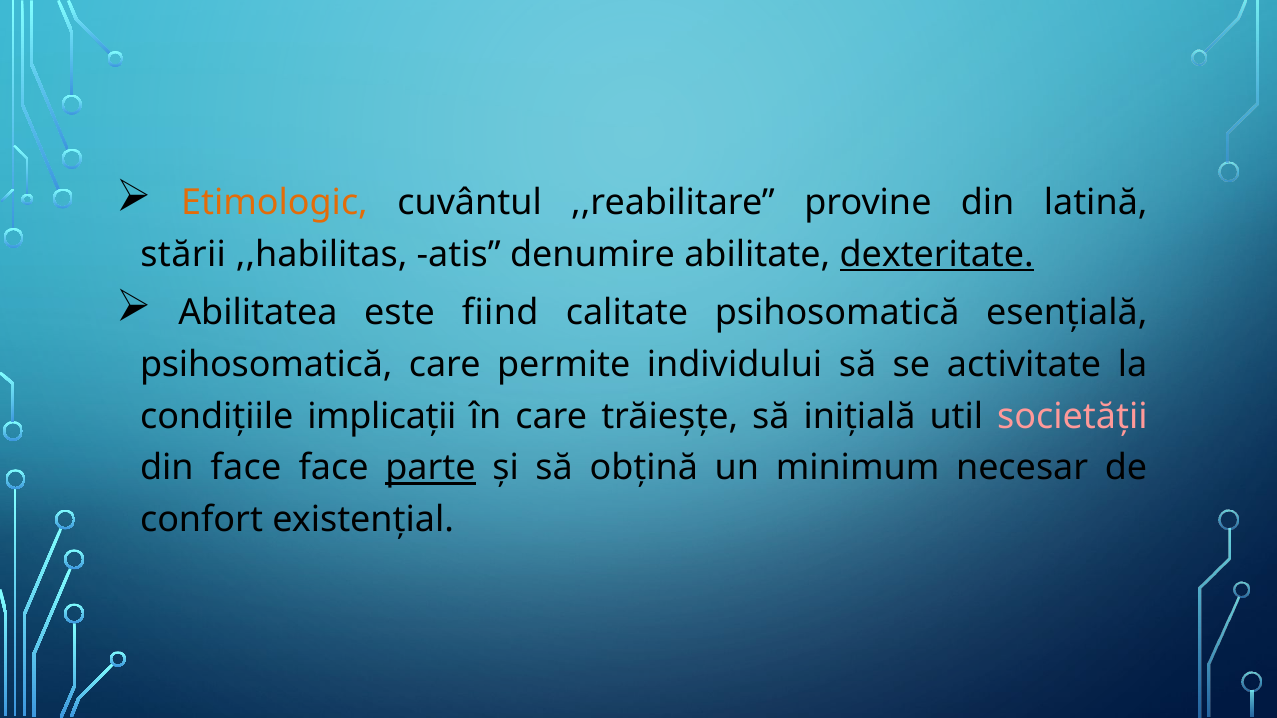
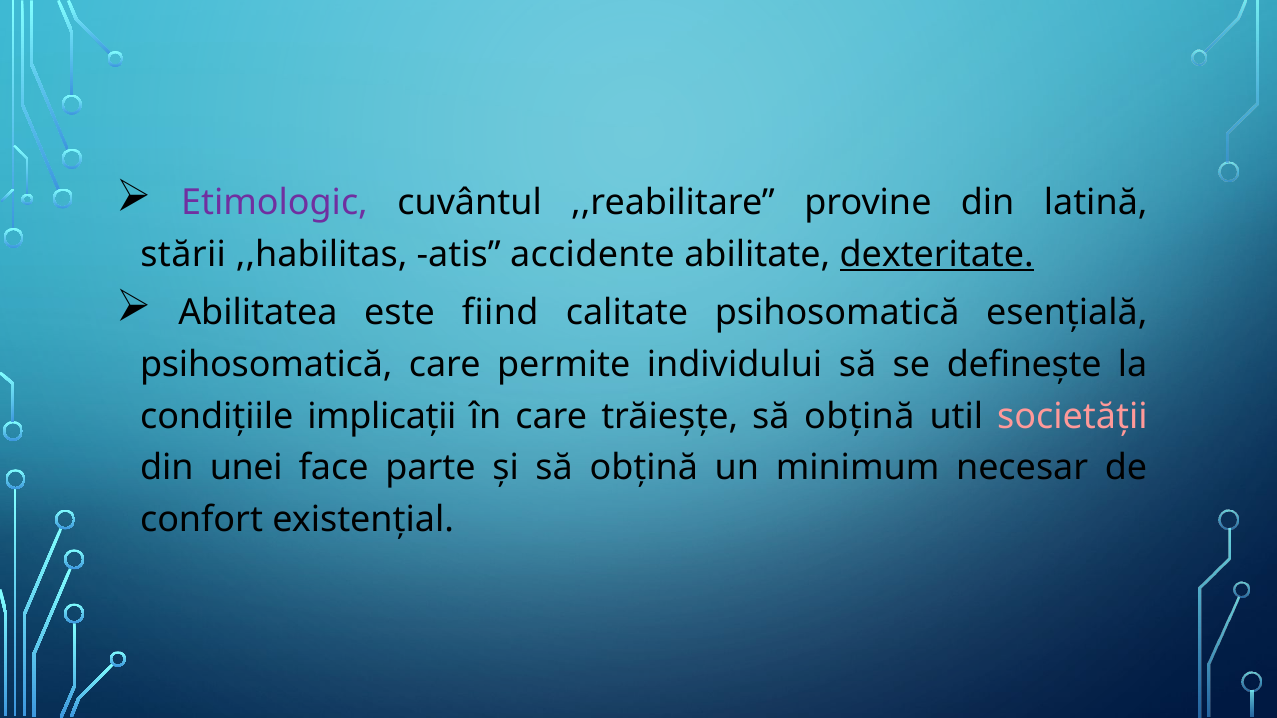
Etimologic colour: orange -> purple
denumire: denumire -> accidente
activitate: activitate -> definește
trăieșțe să inițială: inițială -> obțină
din face: face -> unei
parte underline: present -> none
